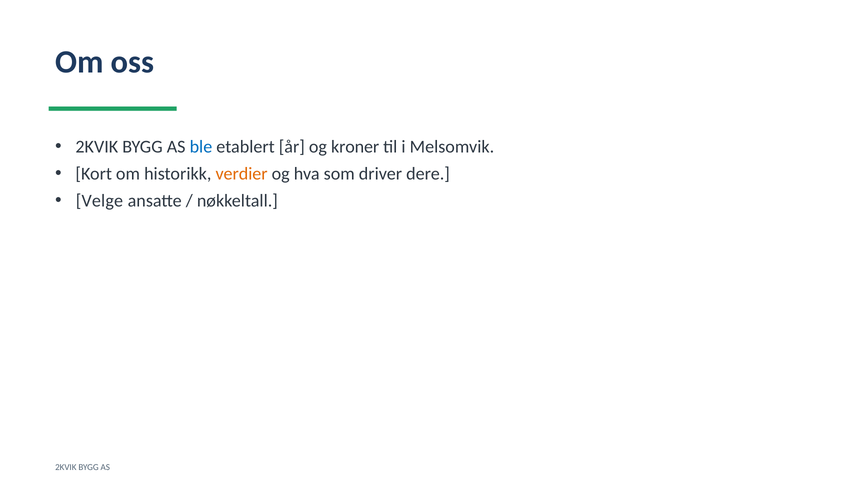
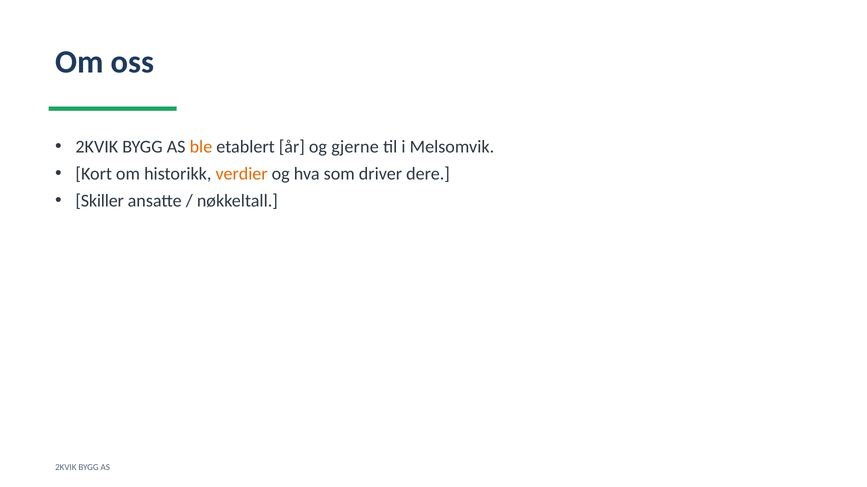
ble colour: blue -> orange
kroner: kroner -> gjerne
Velge: Velge -> Skiller
